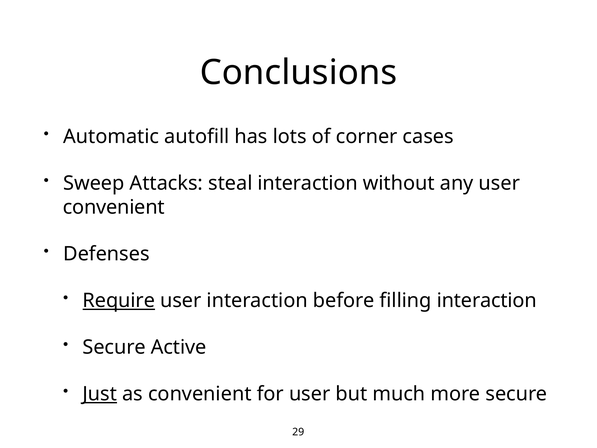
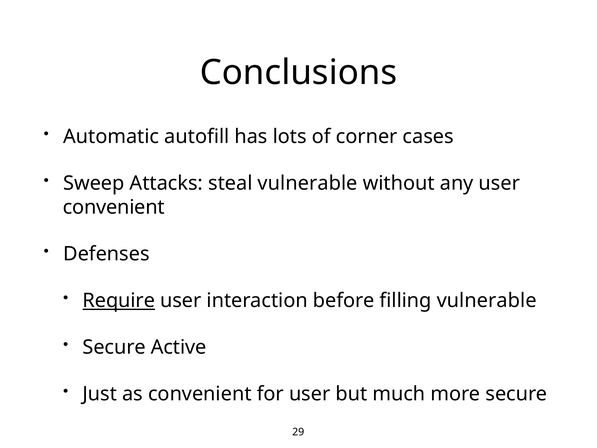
steal interaction: interaction -> vulnerable
filling interaction: interaction -> vulnerable
Just underline: present -> none
